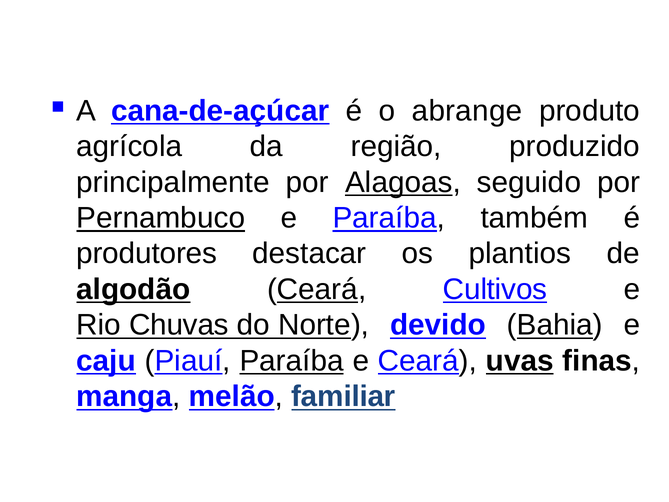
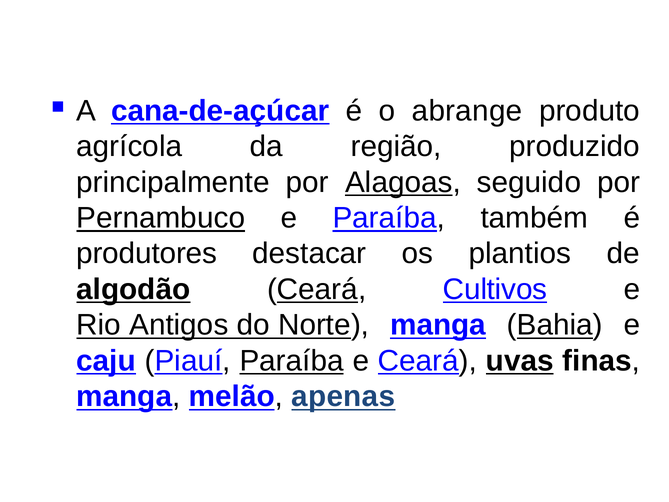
Chuvas: Chuvas -> Antigos
Norte devido: devido -> manga
familiar: familiar -> apenas
